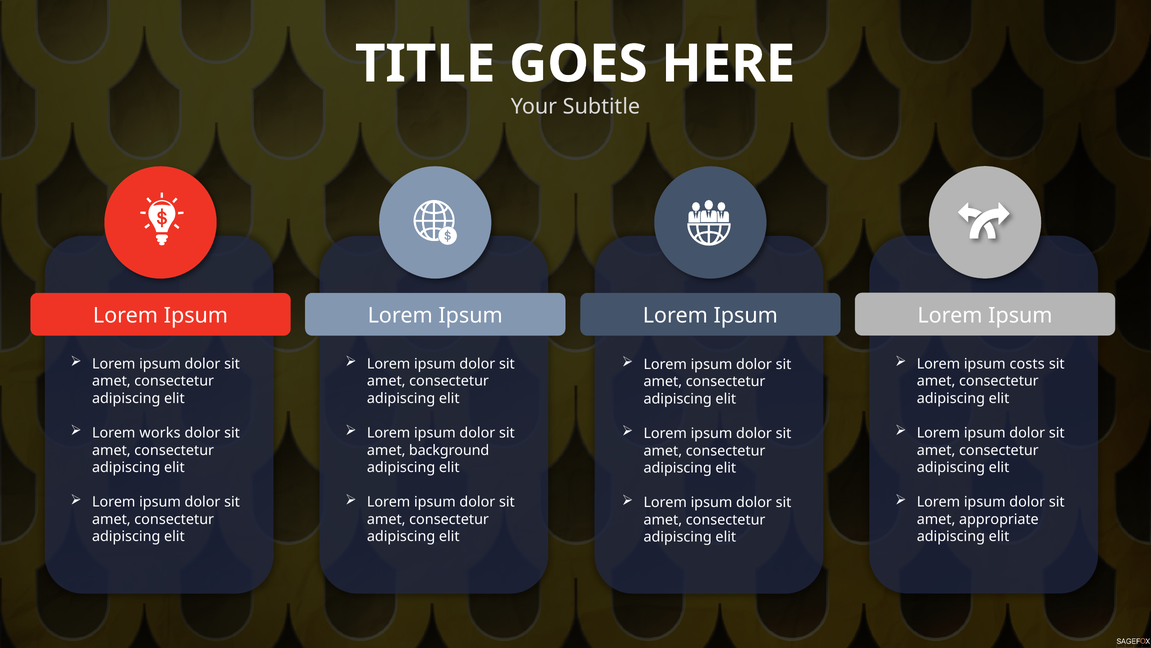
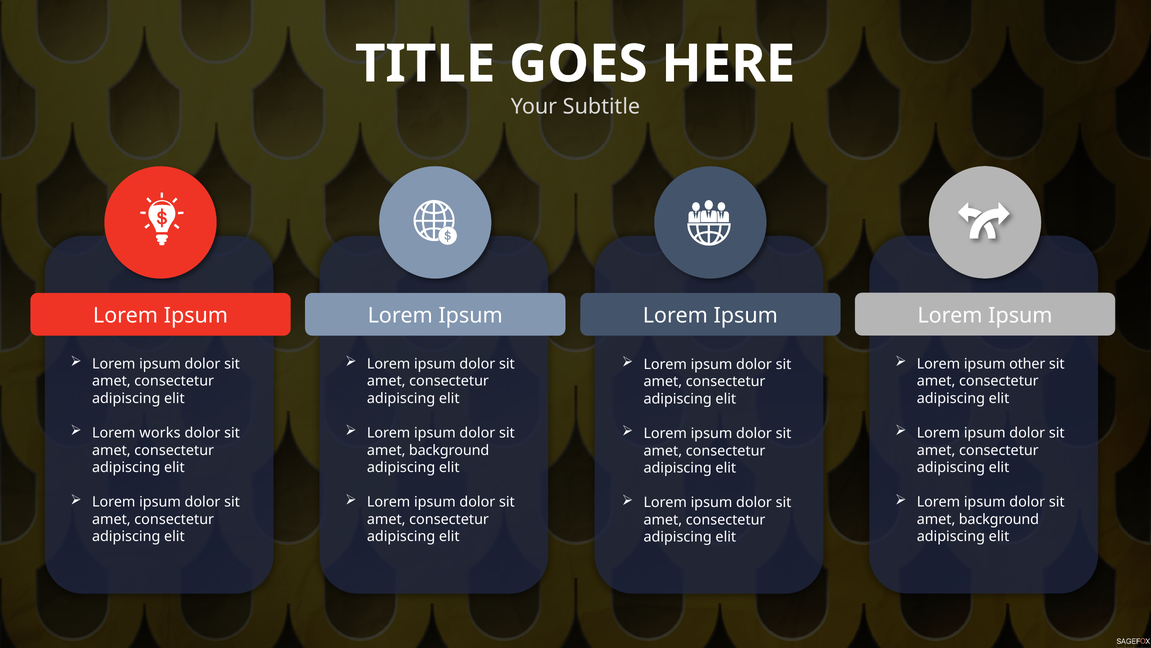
costs: costs -> other
appropriate at (999, 519): appropriate -> background
